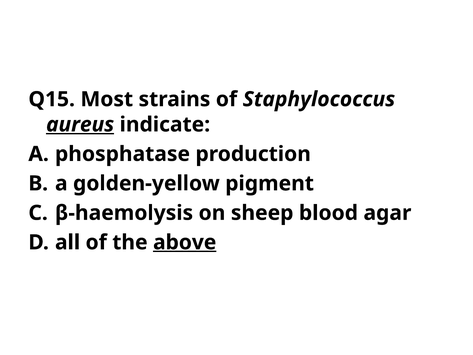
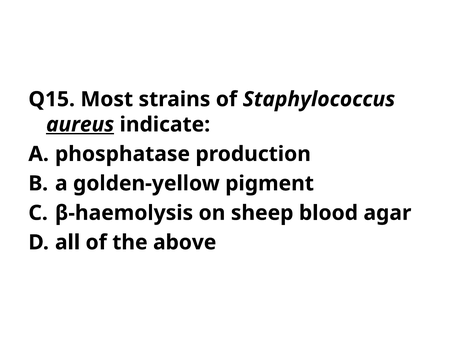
above underline: present -> none
